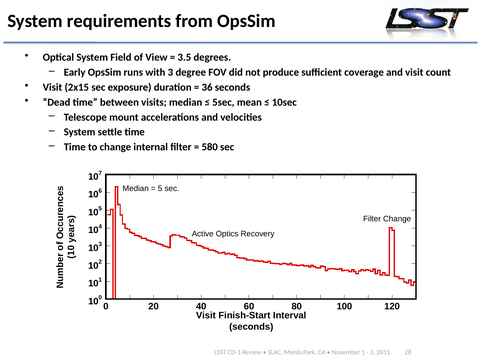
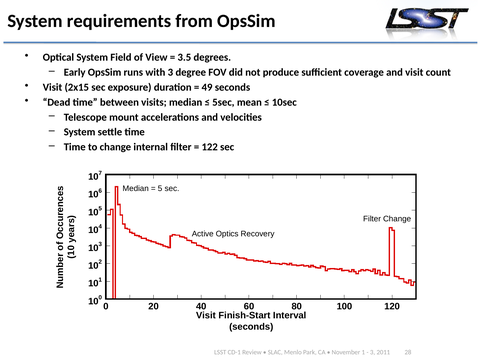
36: 36 -> 49
580: 580 -> 122
